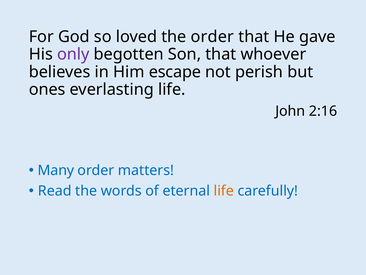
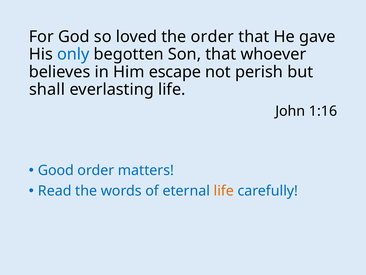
only colour: purple -> blue
ones: ones -> shall
2:16: 2:16 -> 1:16
Many: Many -> Good
